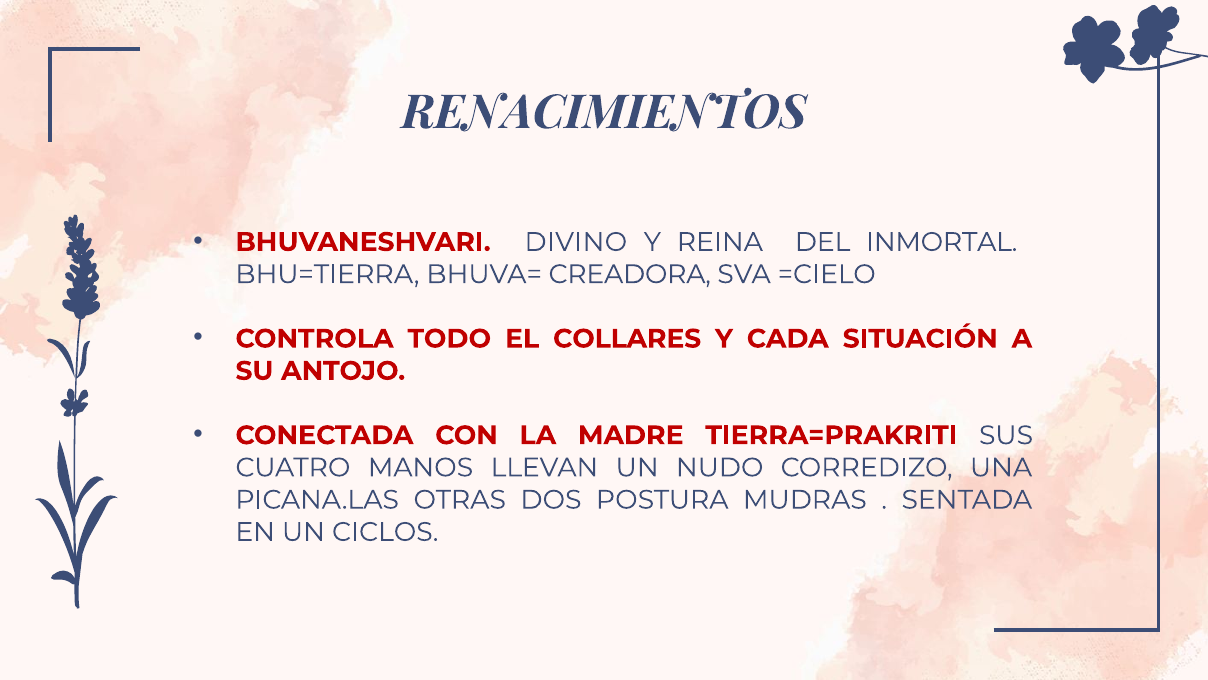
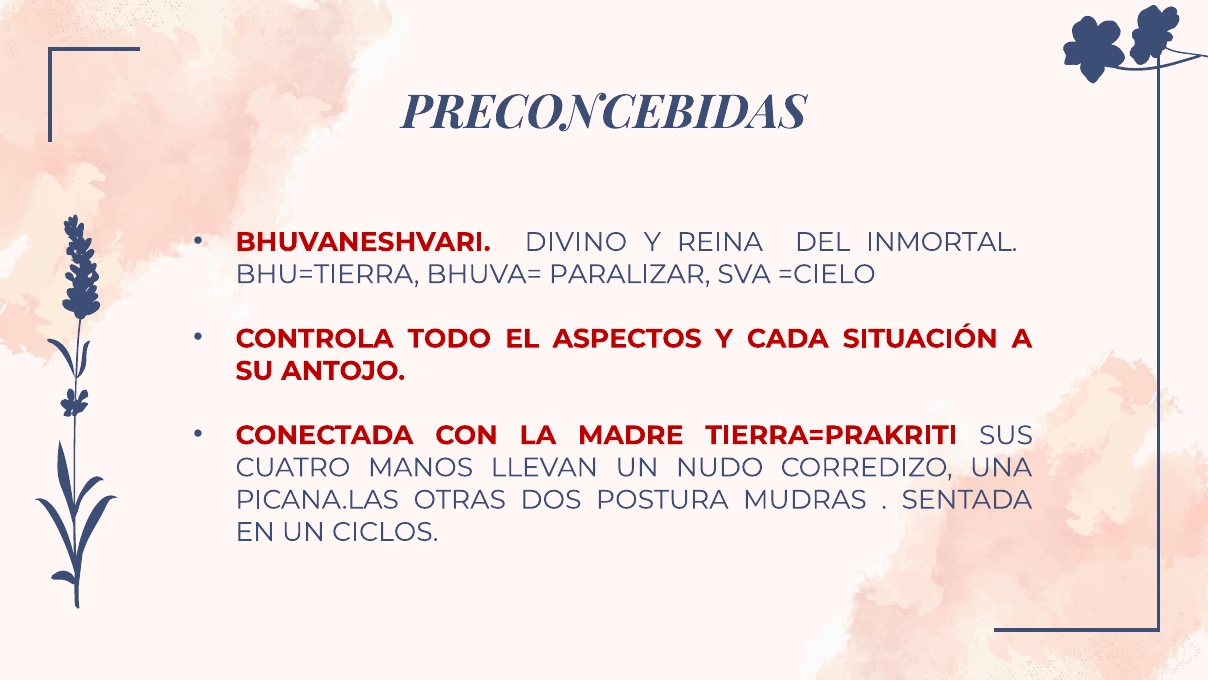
RENACIMIENTOS: RENACIMIENTOS -> PRECONCEBIDAS
CREADORA: CREADORA -> PARALIZAR
COLLARES: COLLARES -> ASPECTOS
